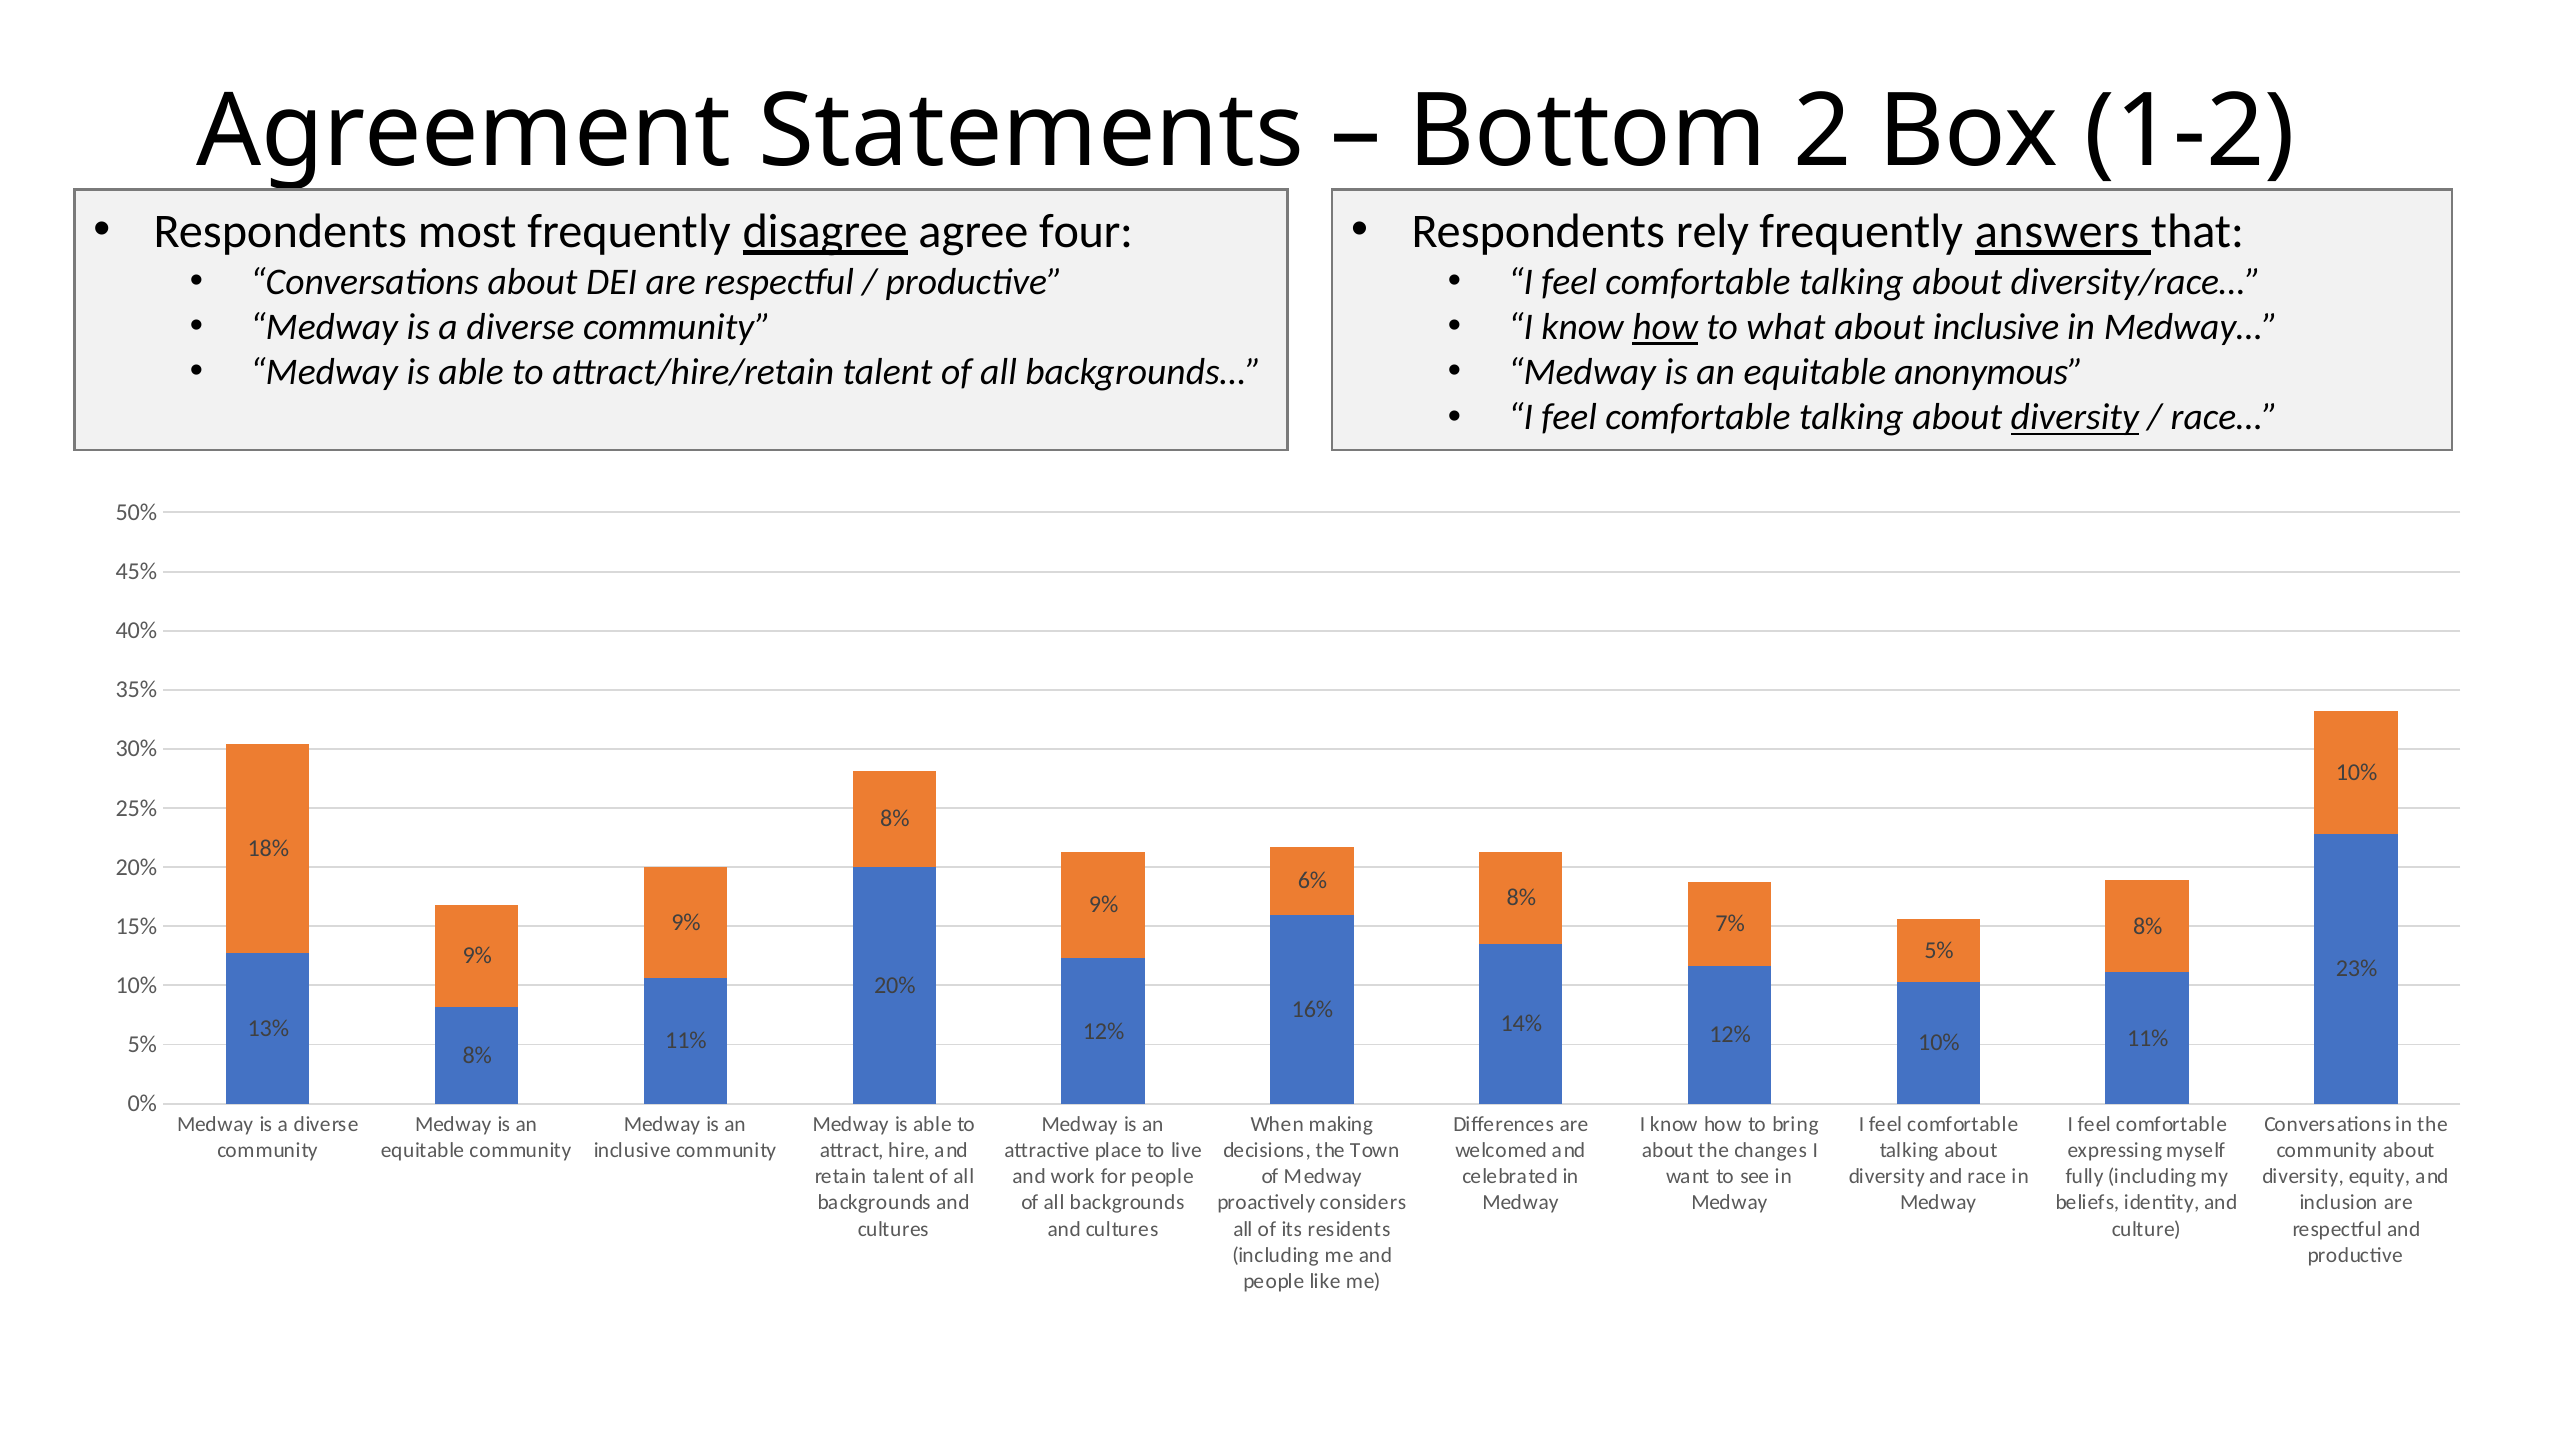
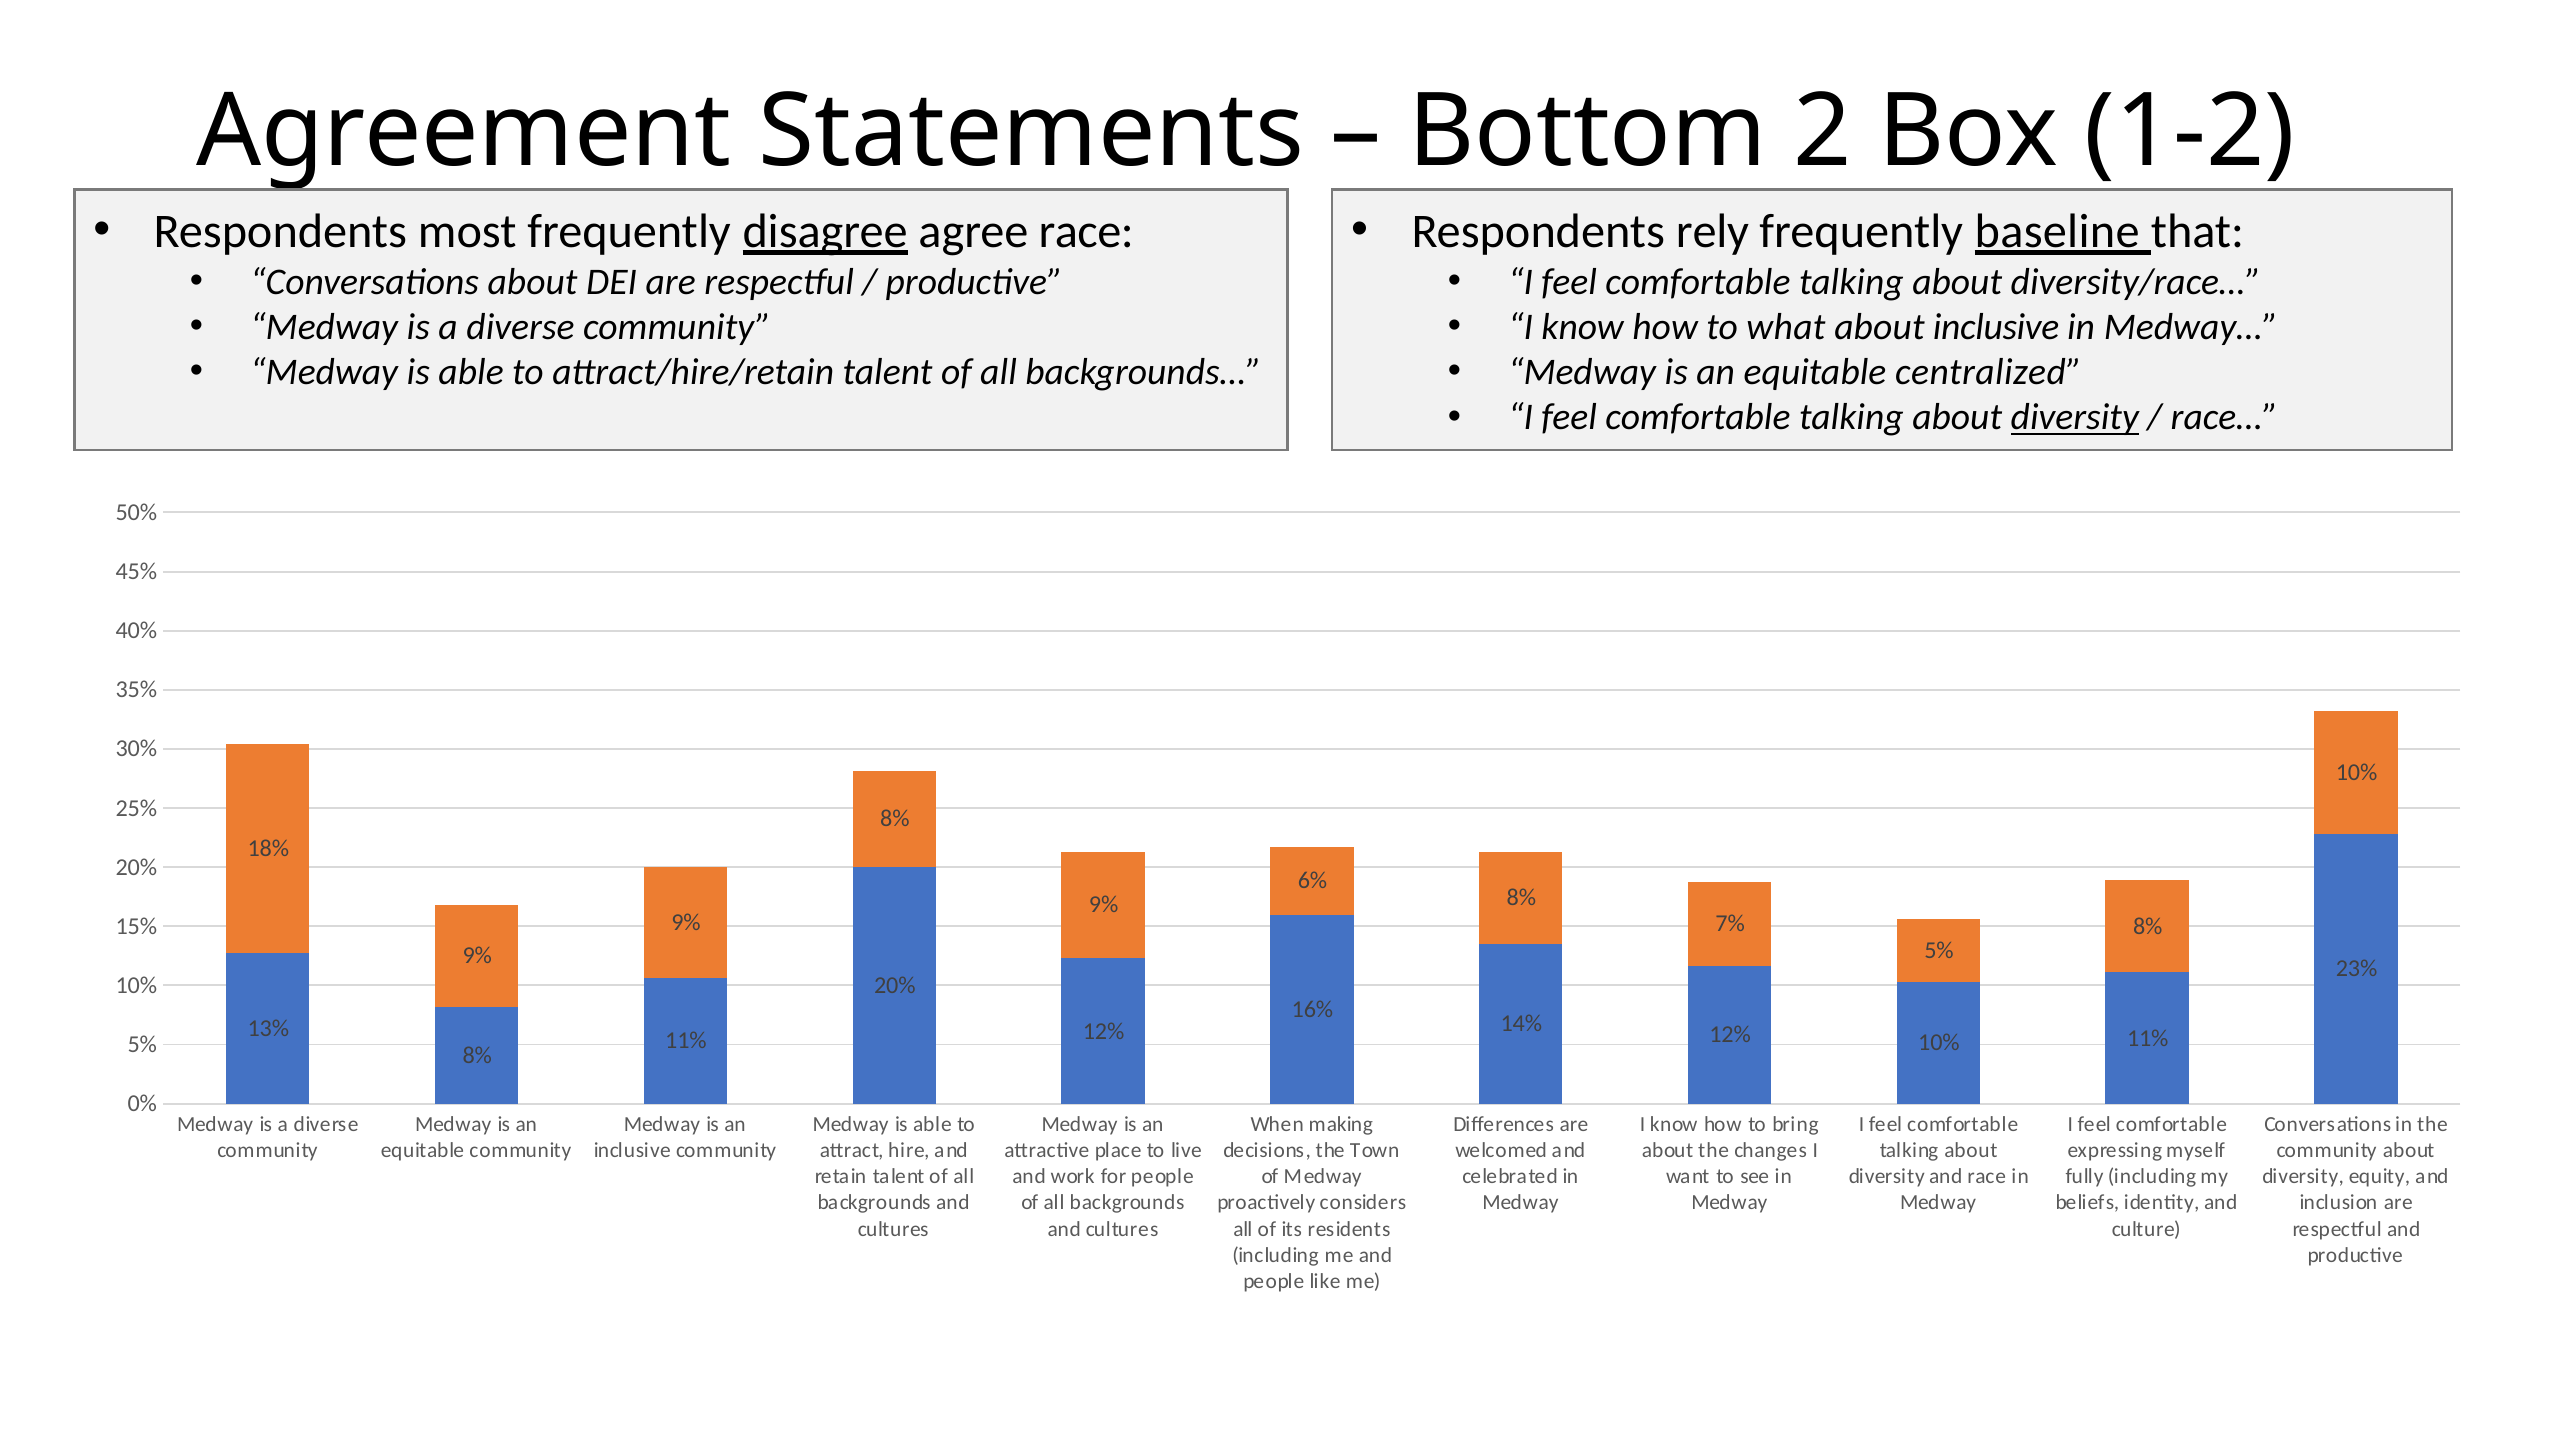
agree four: four -> race
answers: answers -> baseline
how at (1665, 327) underline: present -> none
anonymous: anonymous -> centralized
